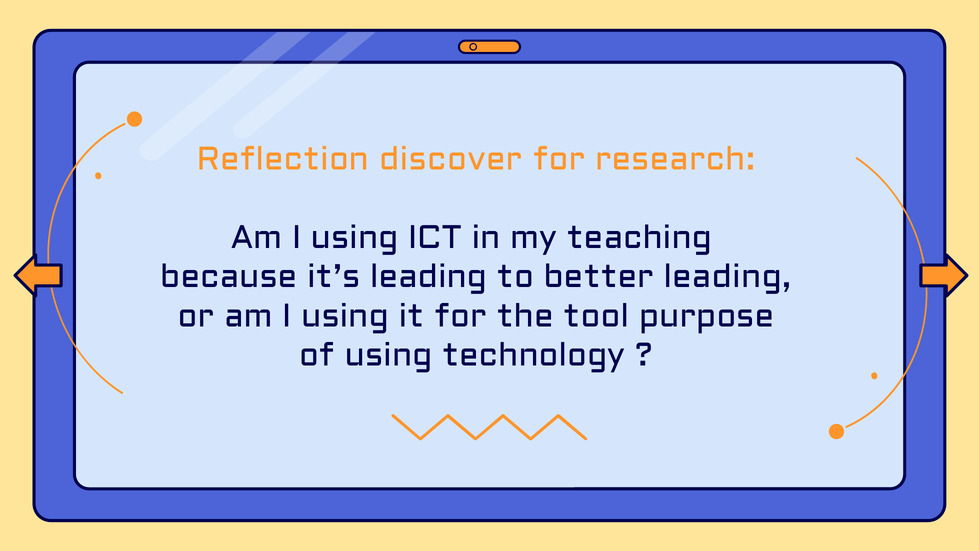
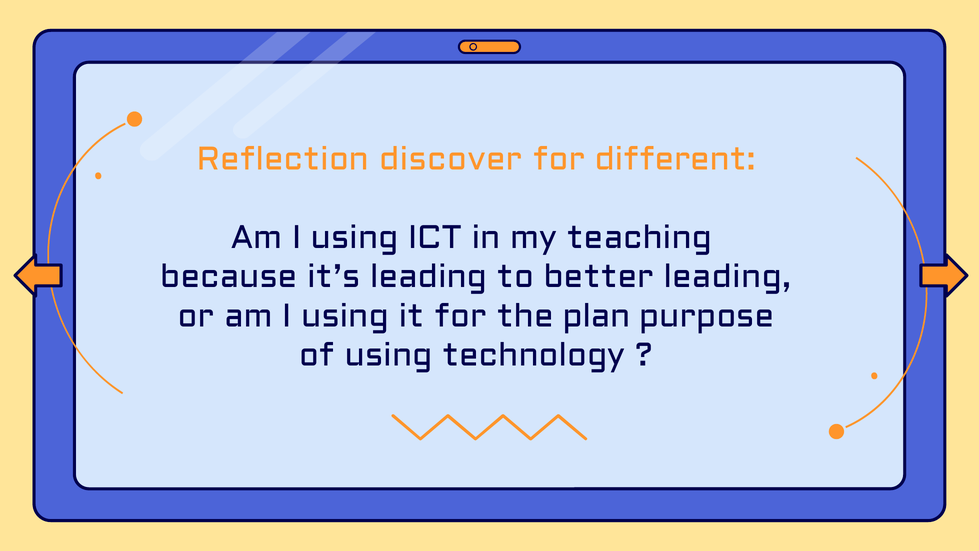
research: research -> different
tool: tool -> plan
